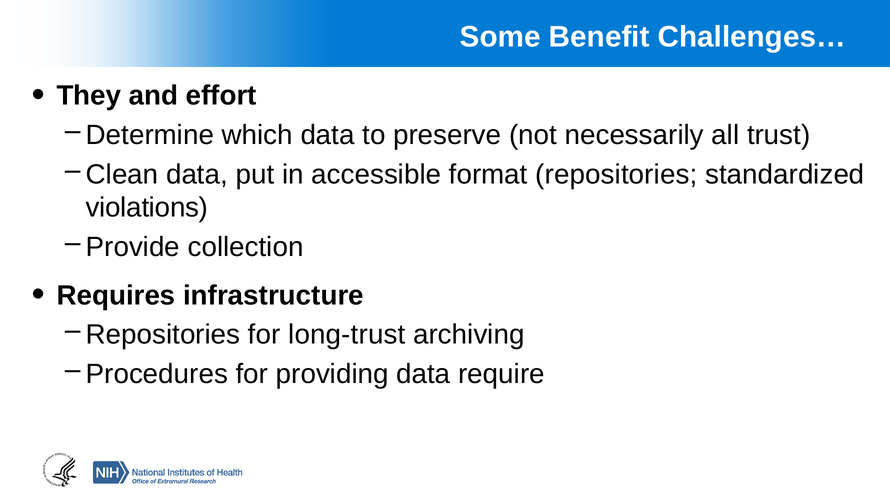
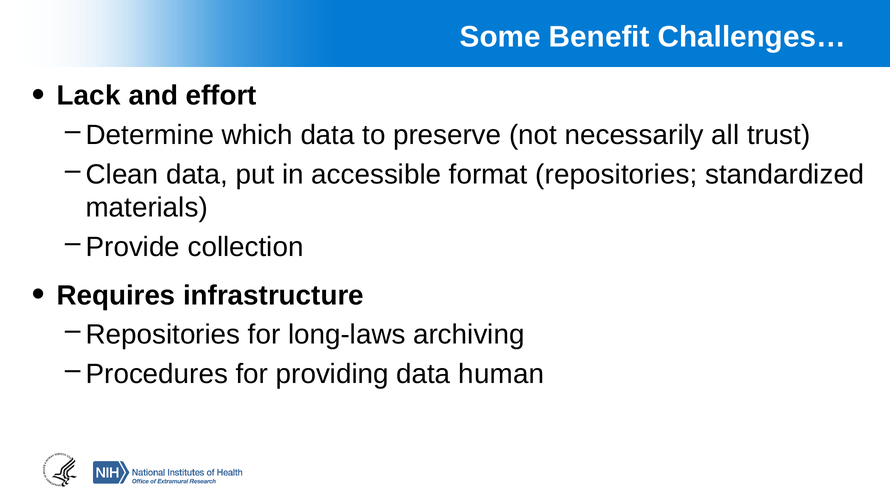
They: They -> Lack
violations: violations -> materials
long-trust: long-trust -> long-laws
require: require -> human
